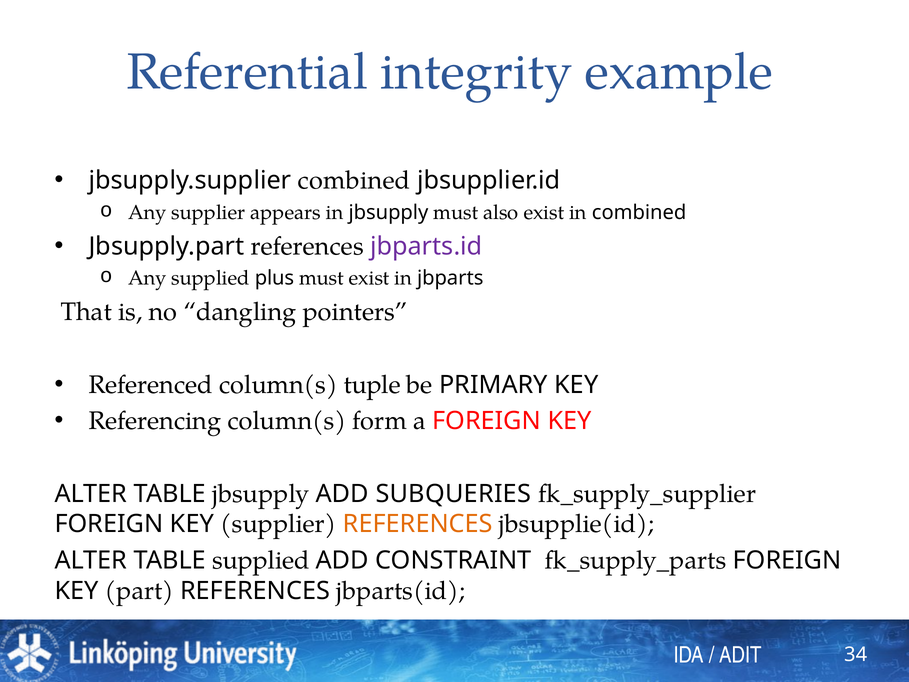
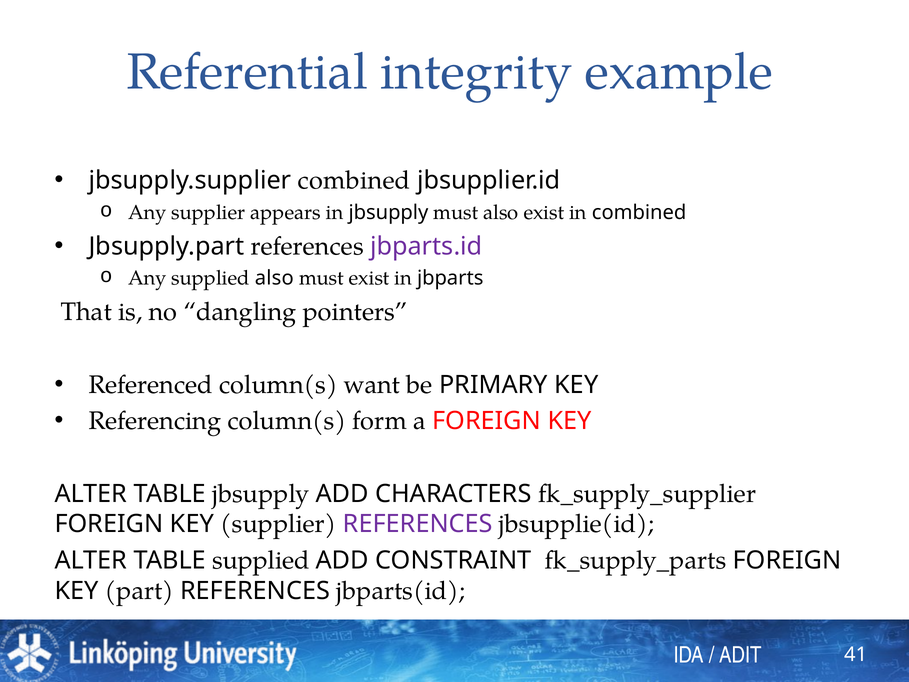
supplied plus: plus -> also
tuple: tuple -> want
SUBQUERIES: SUBQUERIES -> CHARACTERS
REFERENCES at (418, 524) colour: orange -> purple
34: 34 -> 41
